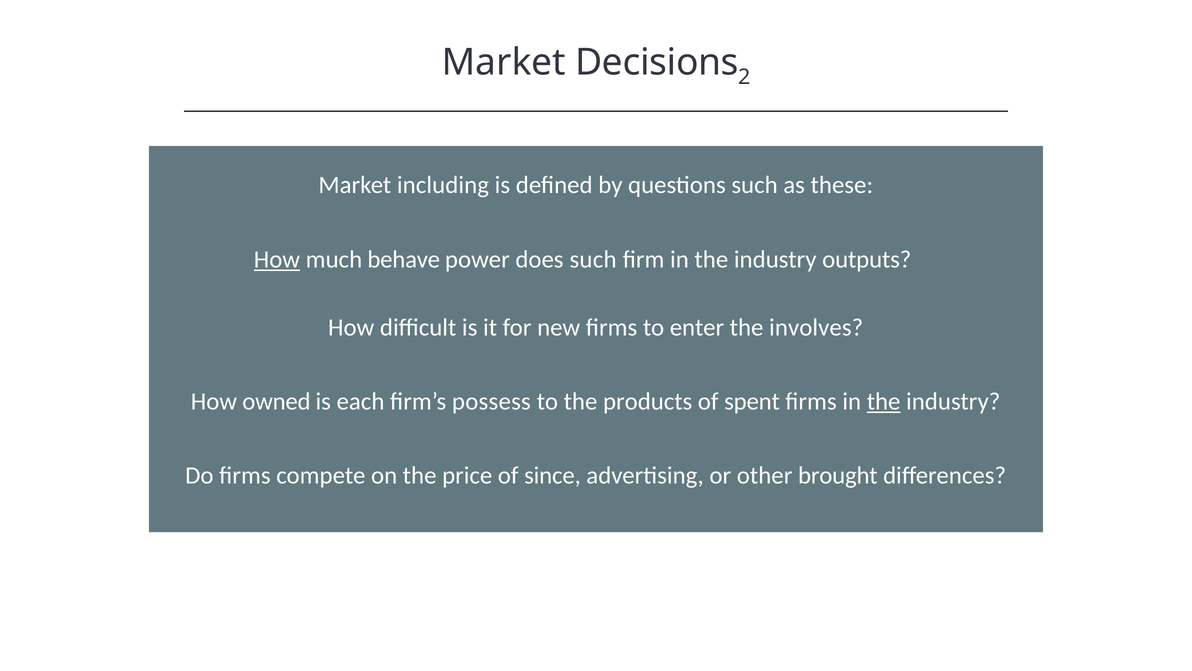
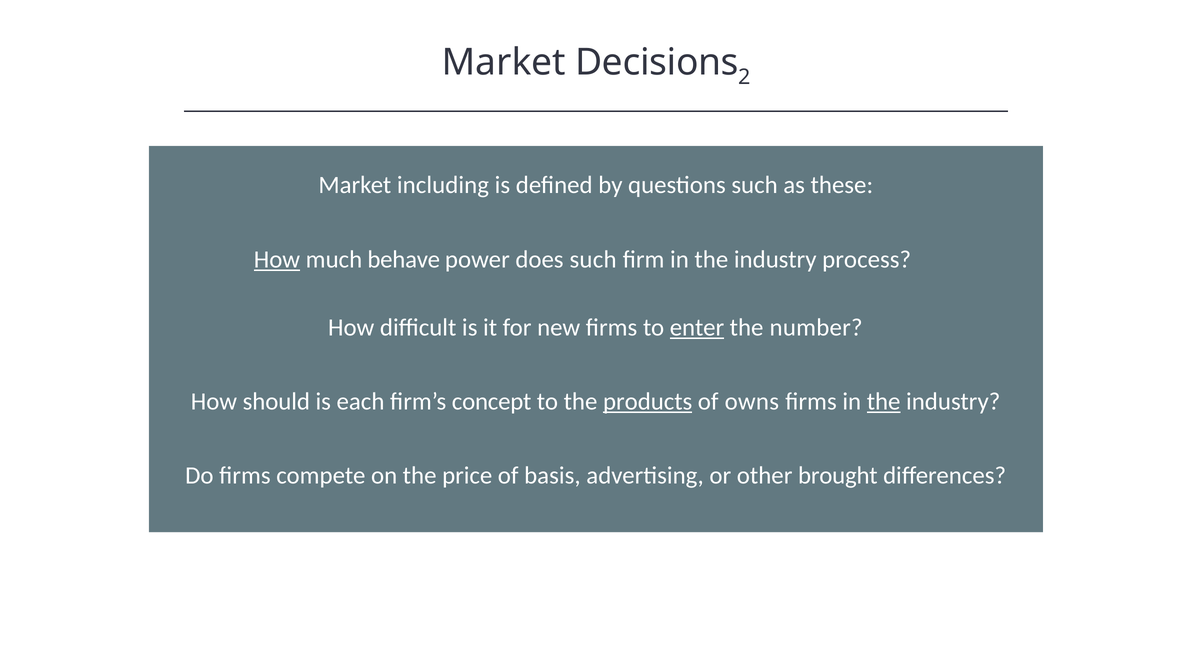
outputs: outputs -> process
enter underline: none -> present
involves: involves -> number
owned: owned -> should
possess: possess -> concept
products underline: none -> present
spent: spent -> owns
since: since -> basis
